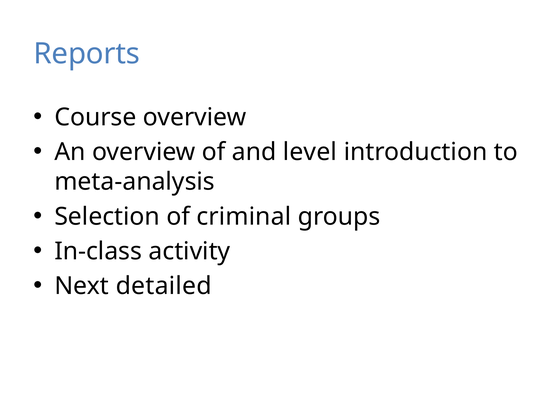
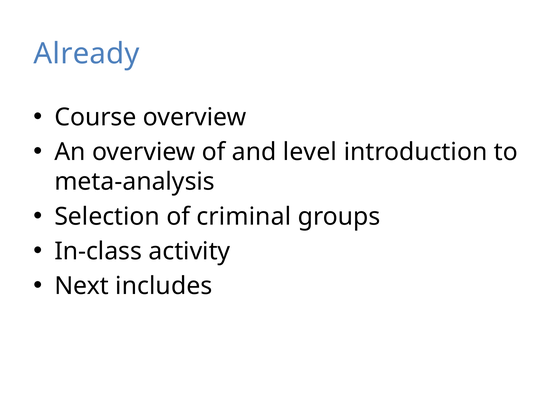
Reports: Reports -> Already
detailed: detailed -> includes
